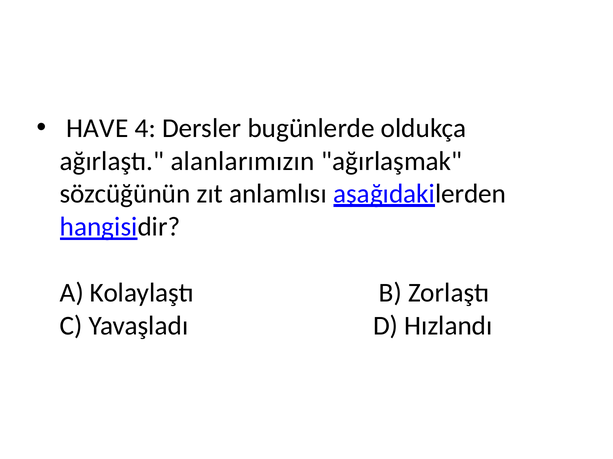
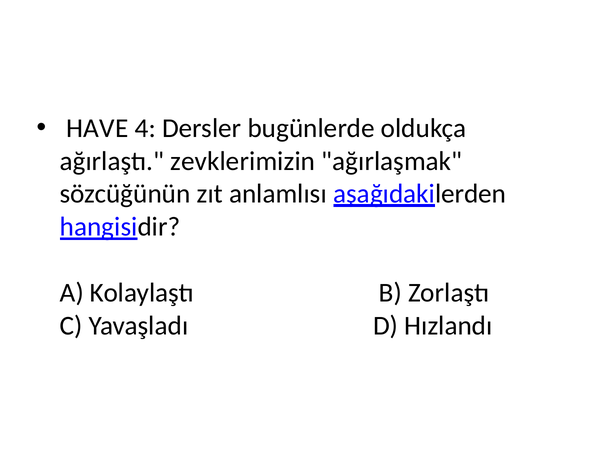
alanlarımızın: alanlarımızın -> zevklerimizin
